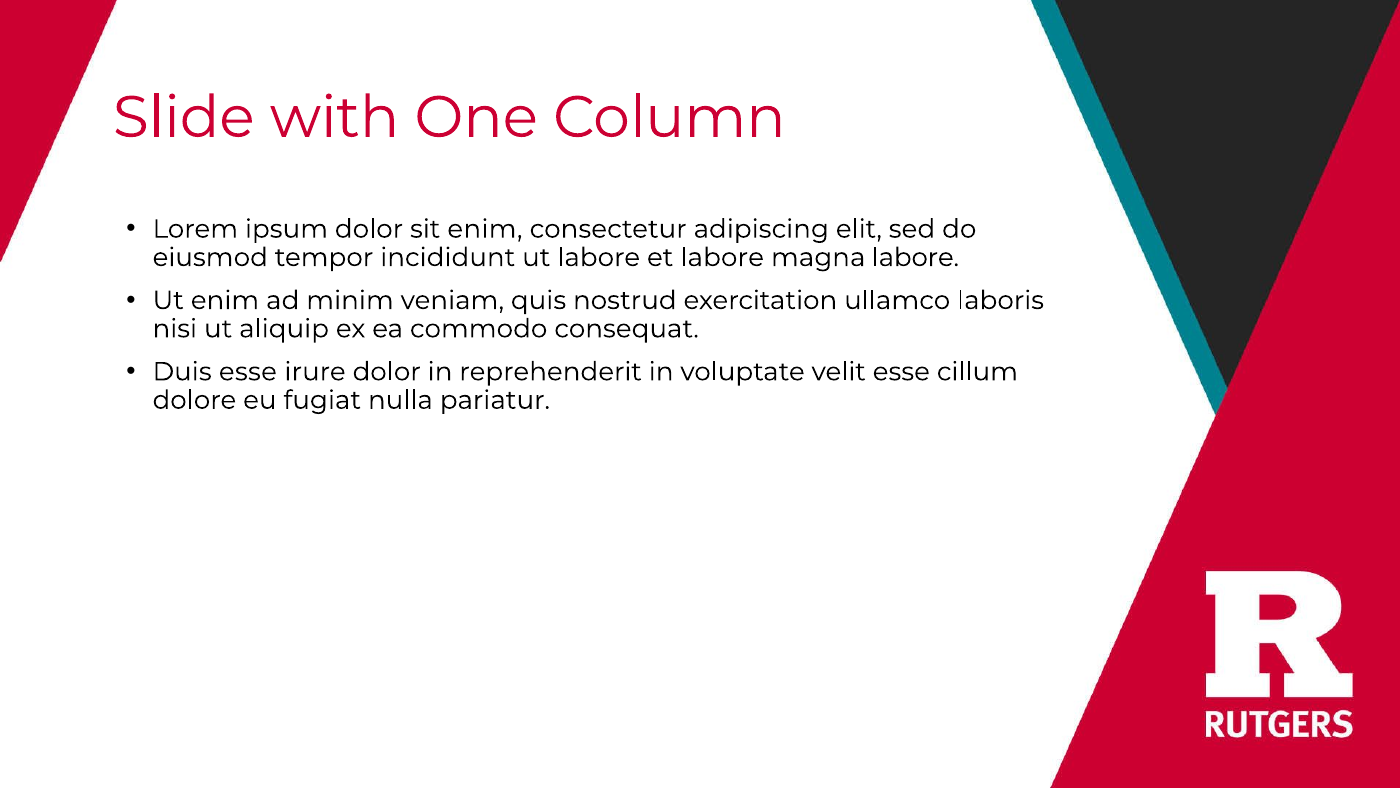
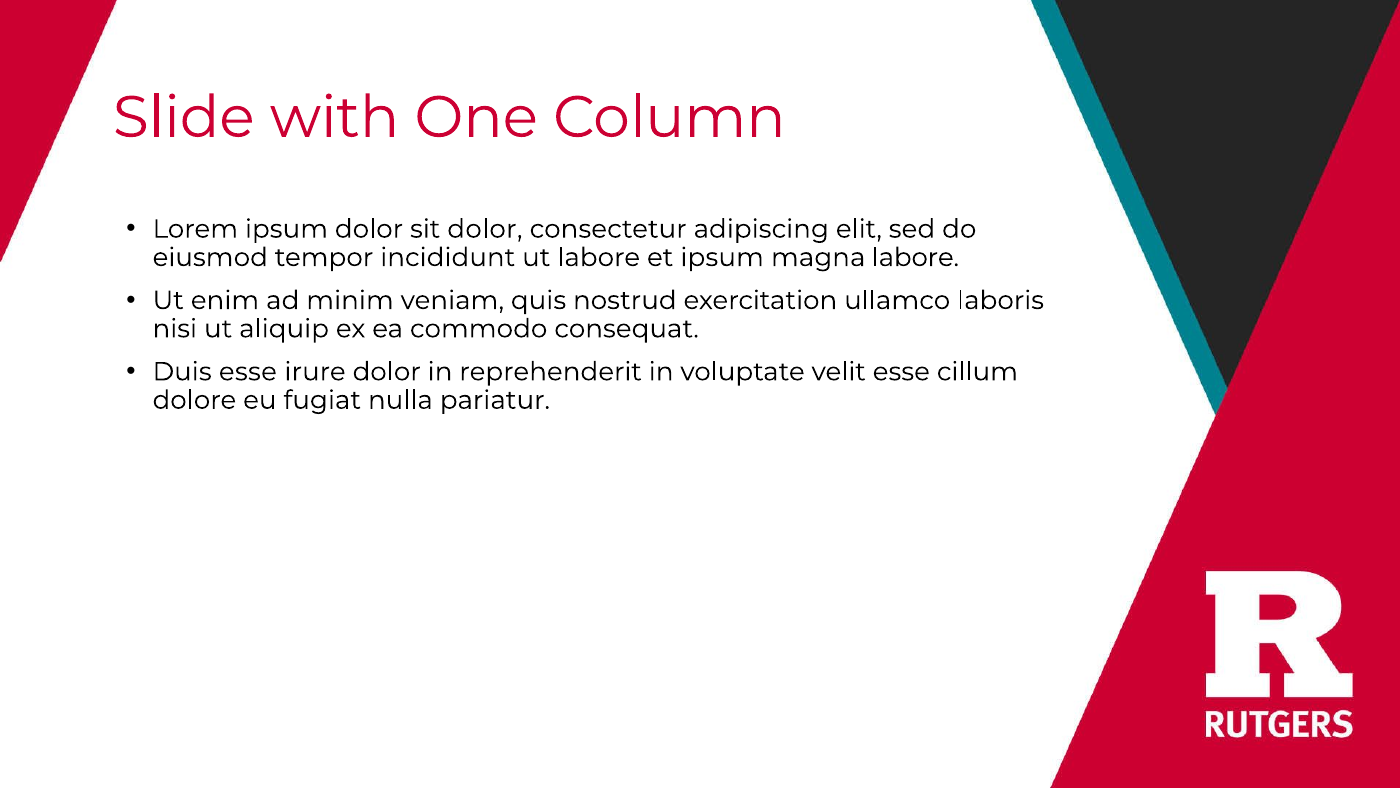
sit enim: enim -> dolor
et labore: labore -> ipsum
